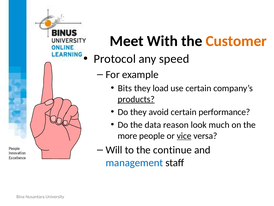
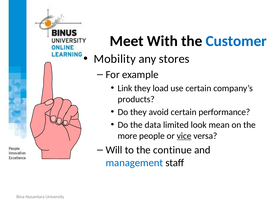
Customer colour: orange -> blue
Protocol: Protocol -> Mobility
speed: speed -> stores
Bits: Bits -> Link
products underline: present -> none
reason: reason -> limited
much: much -> mean
